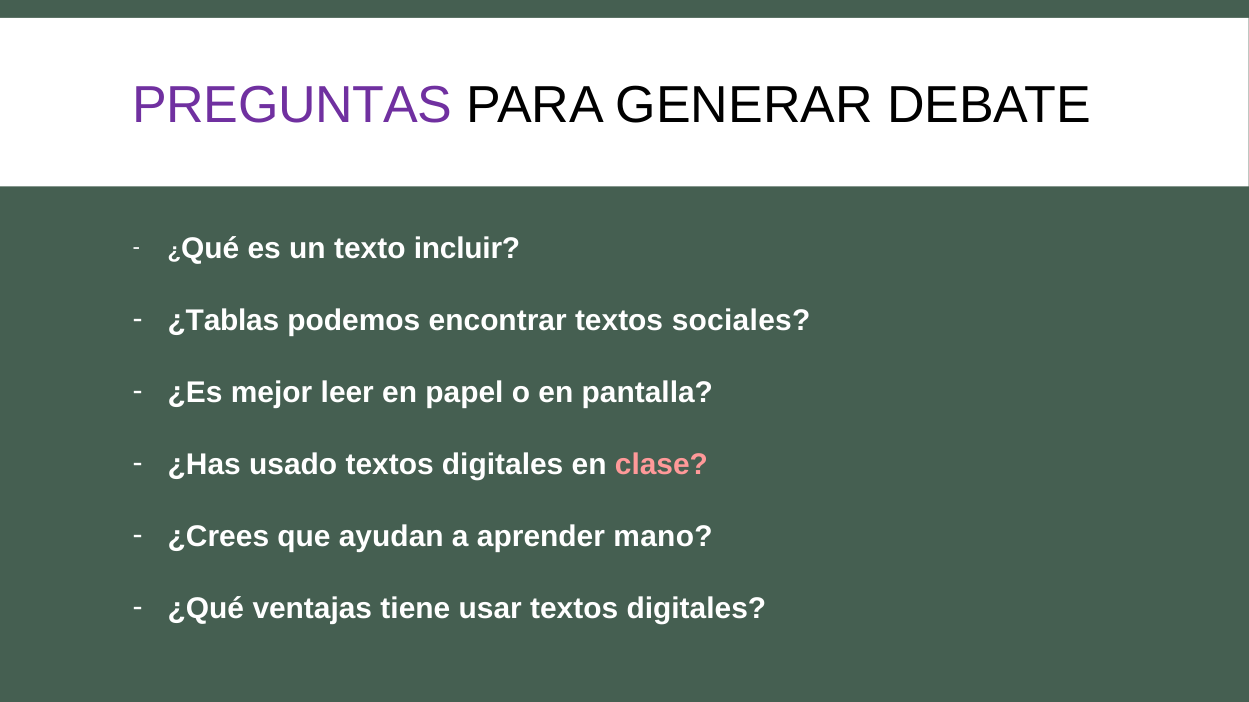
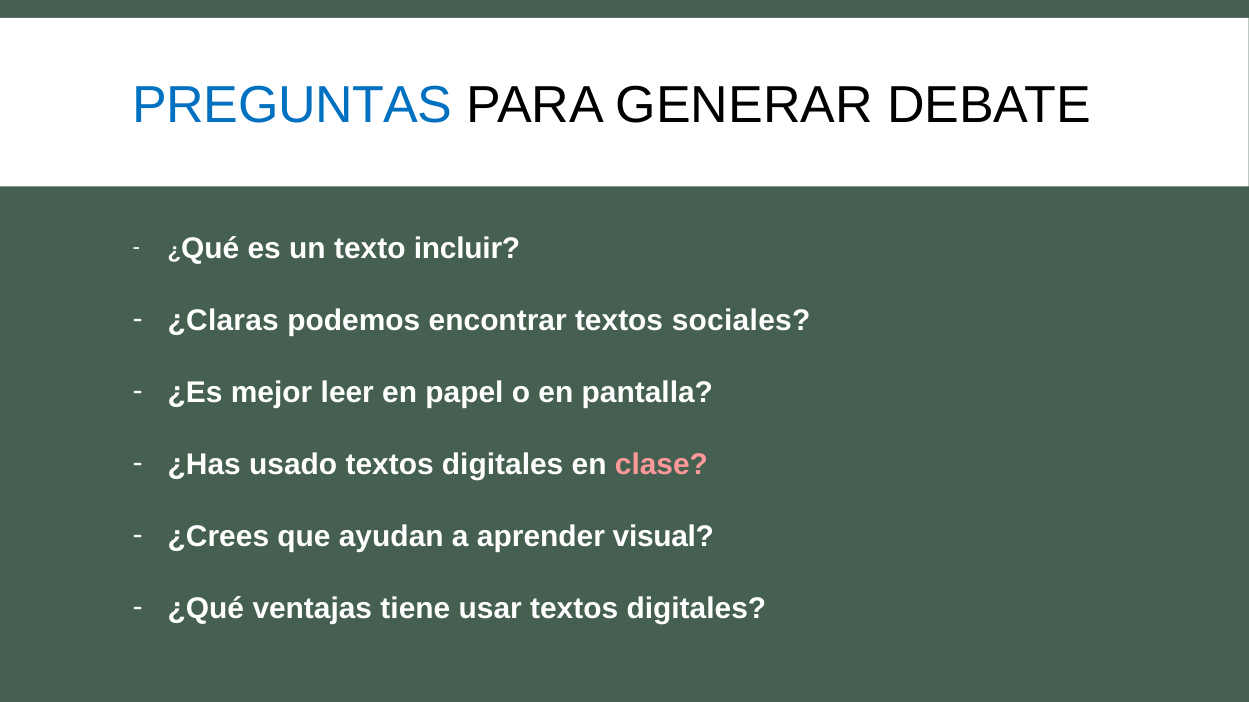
PREGUNTAS colour: purple -> blue
¿Tablas: ¿Tablas -> ¿Claras
mano: mano -> visual
